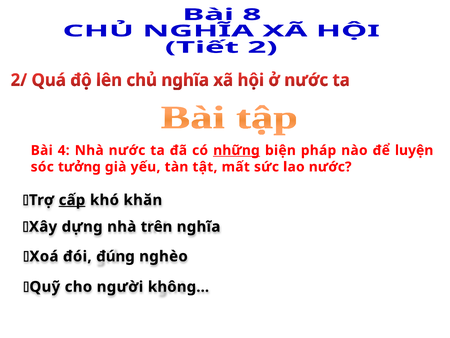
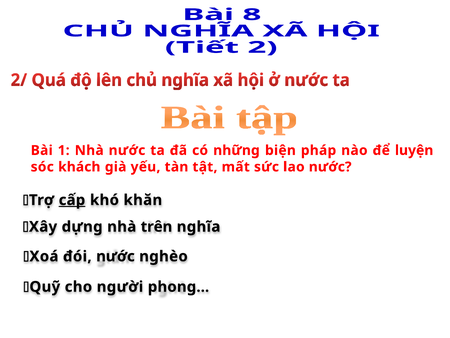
4: 4 -> 1
những underline: present -> none
tưởng: tưởng -> khách
đói đúng: đúng -> nước
không…: không… -> phong…
